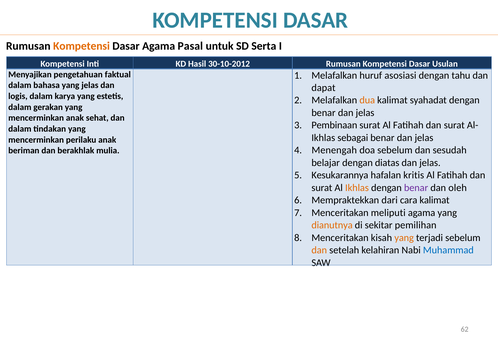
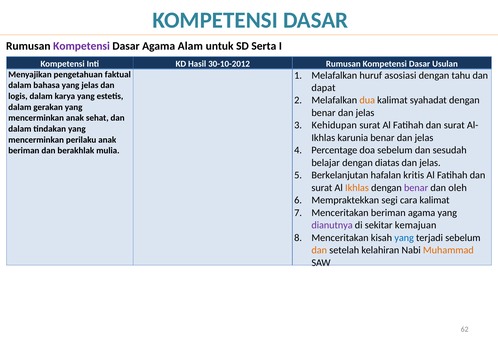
Kompetensi at (81, 46) colour: orange -> purple
Pasal: Pasal -> Alam
Pembinaan: Pembinaan -> Kehidupan
sebagai: sebagai -> karunia
Menengah: Menengah -> Percentage
Kesukarannya: Kesukarannya -> Berkelanjutan
dari: dari -> segi
Menceritakan meliputi: meliputi -> beriman
dianutnya colour: orange -> purple
pemilihan: pemilihan -> kemajuan
yang at (404, 238) colour: orange -> blue
Muhammad colour: blue -> orange
